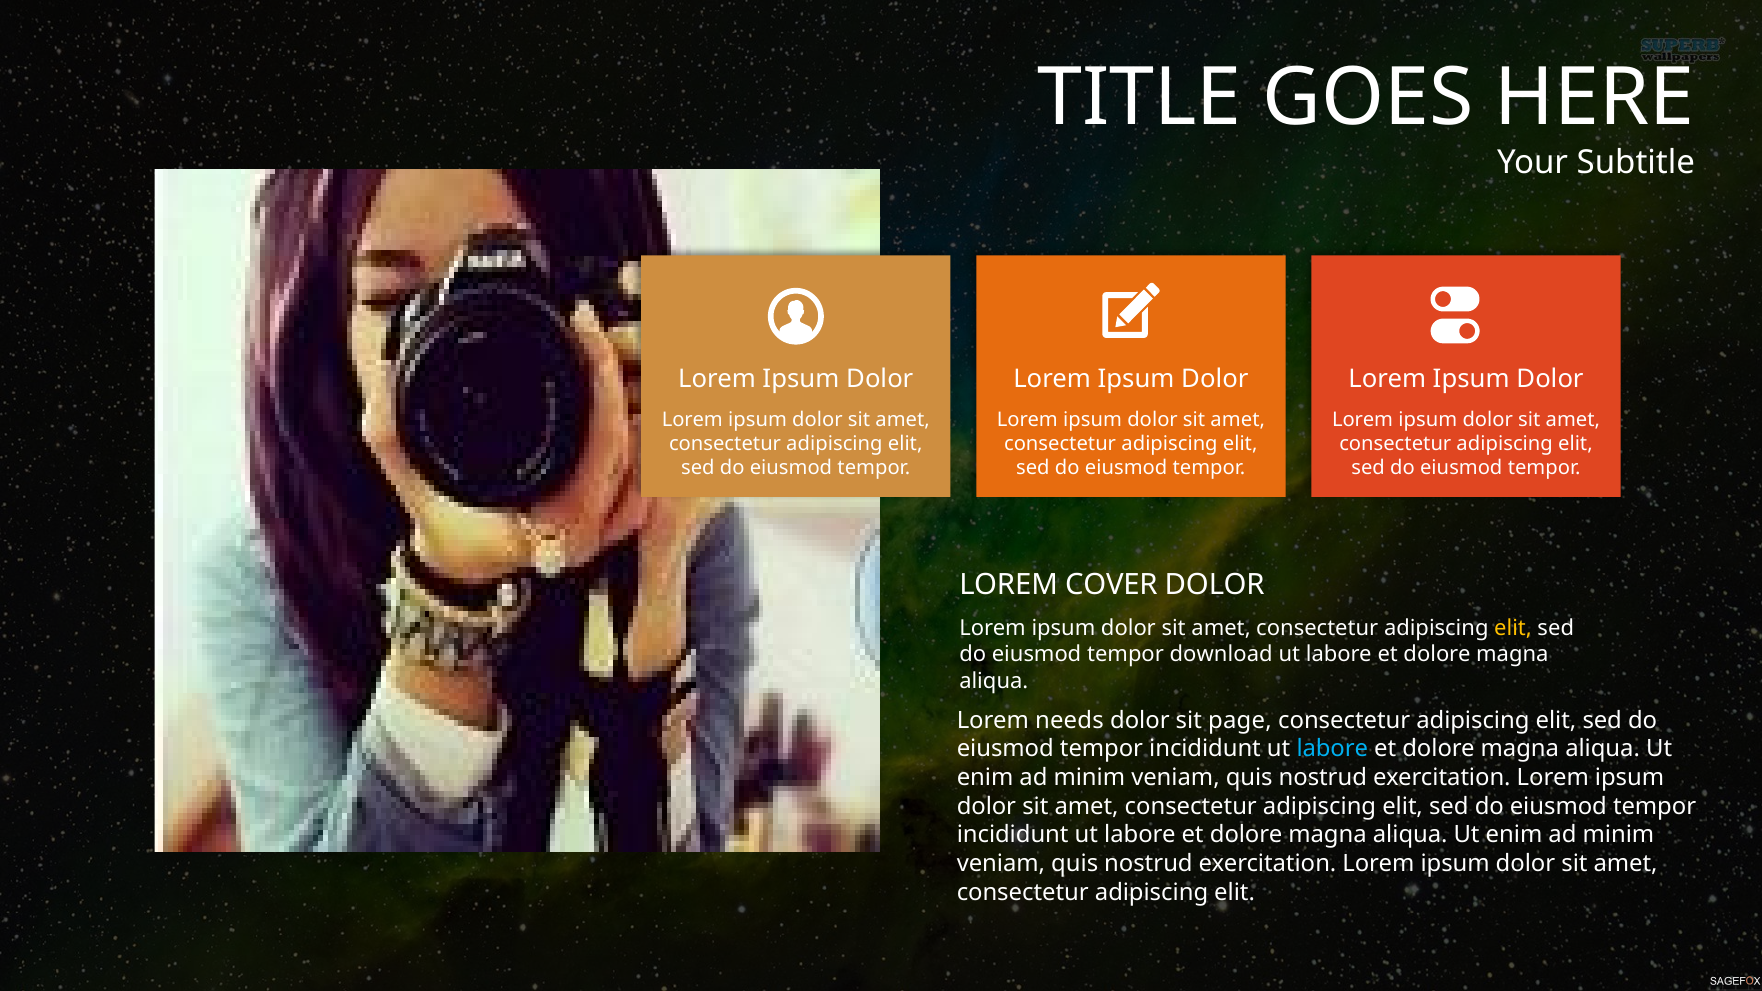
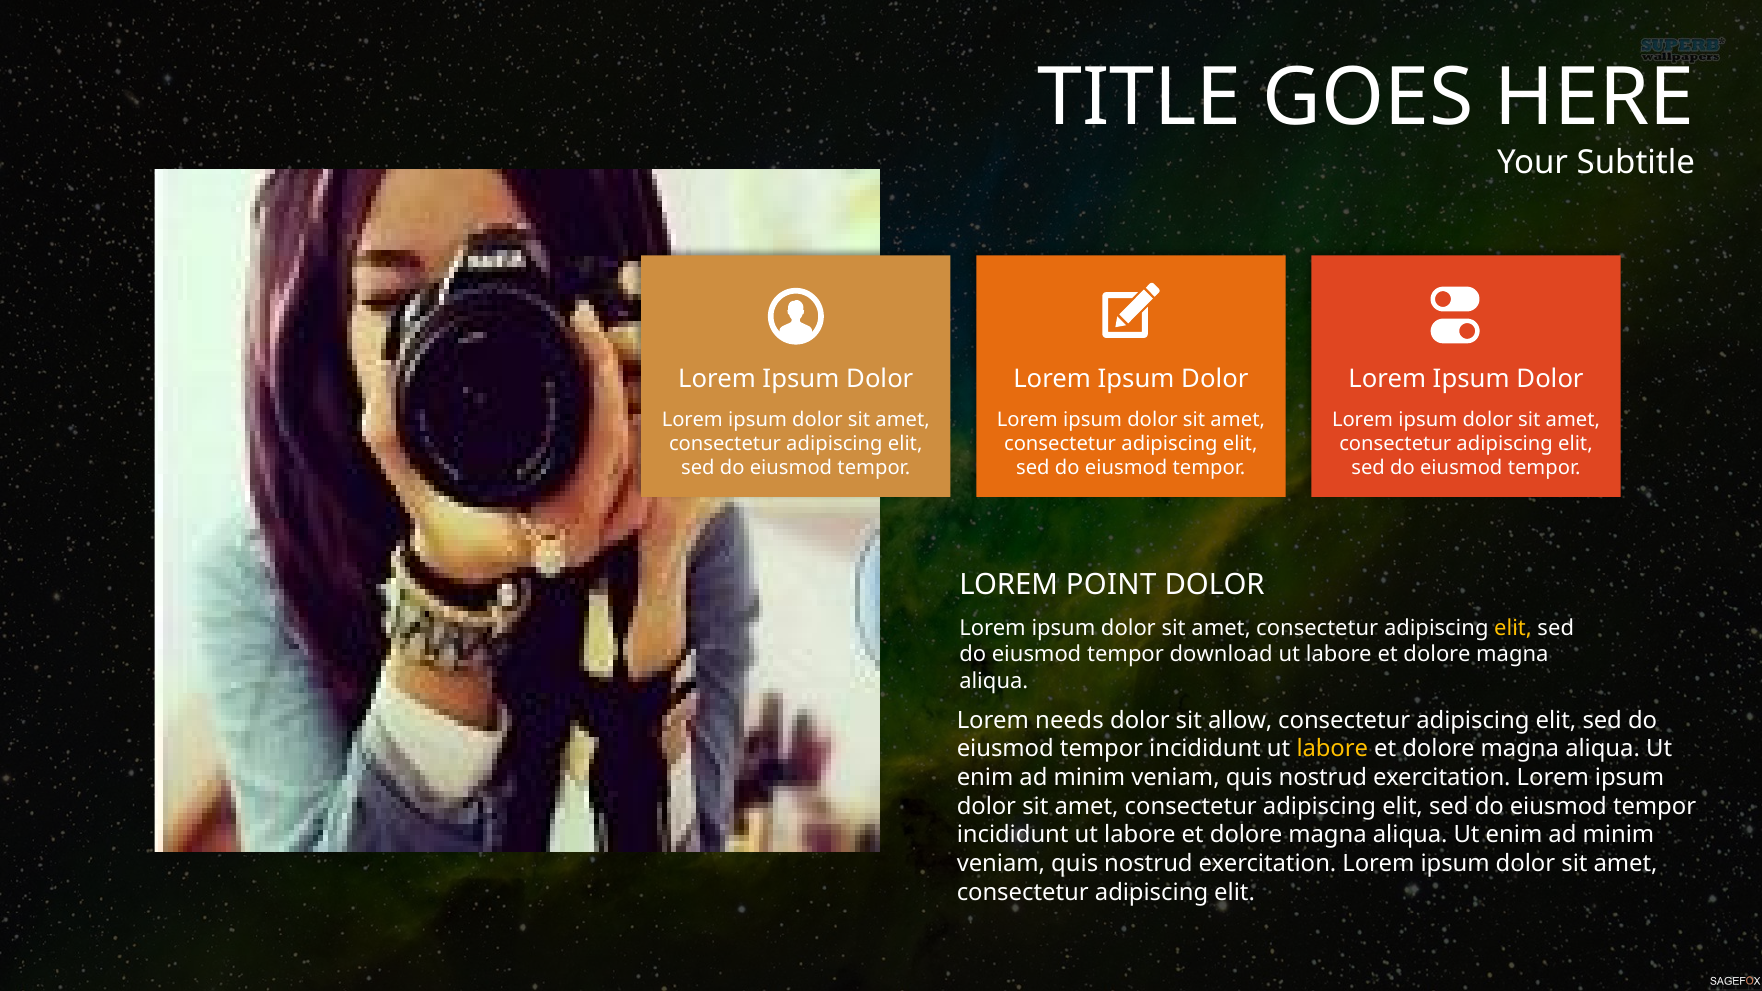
COVER: COVER -> POINT
page: page -> allow
labore at (1332, 749) colour: light blue -> yellow
